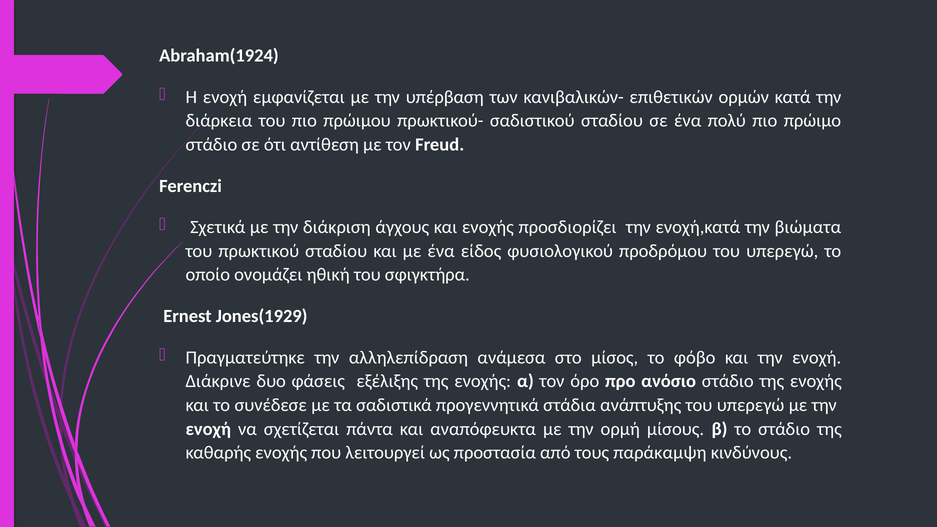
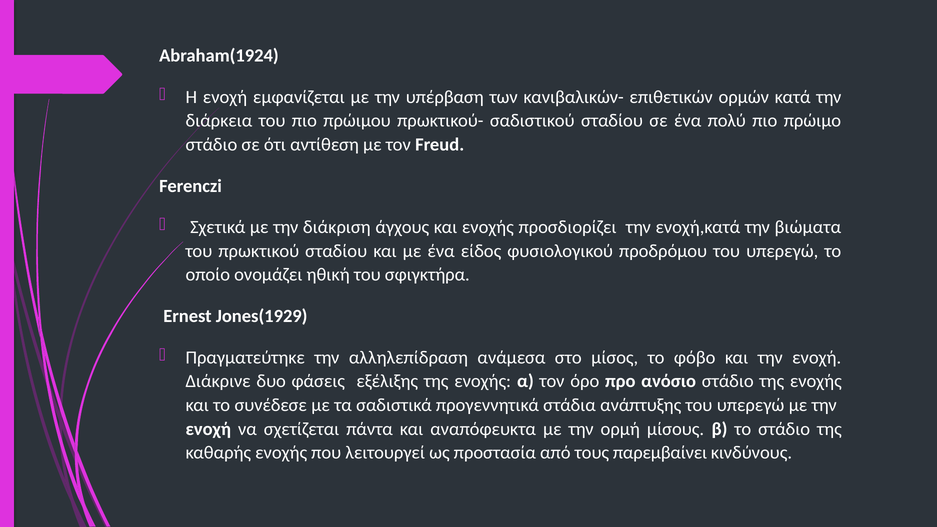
παράκαμψη: παράκαμψη -> παρεμβαίνει
